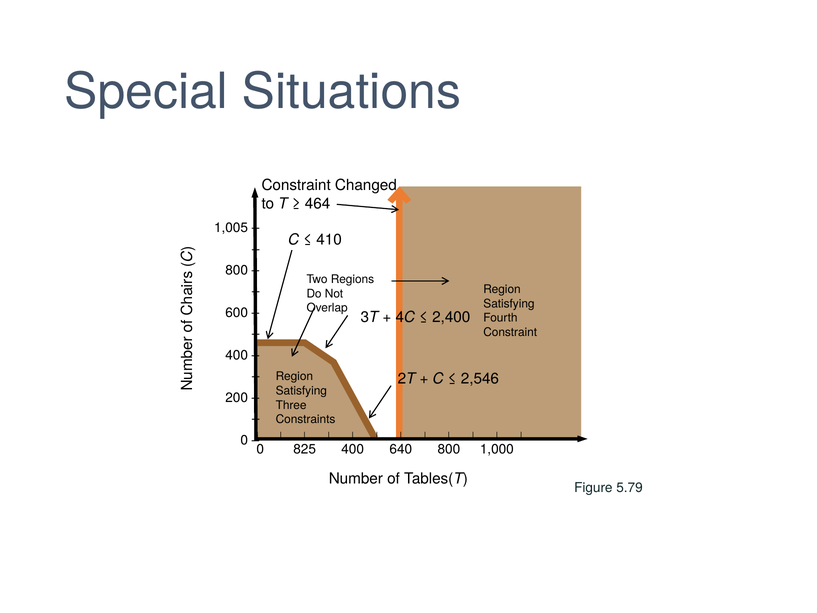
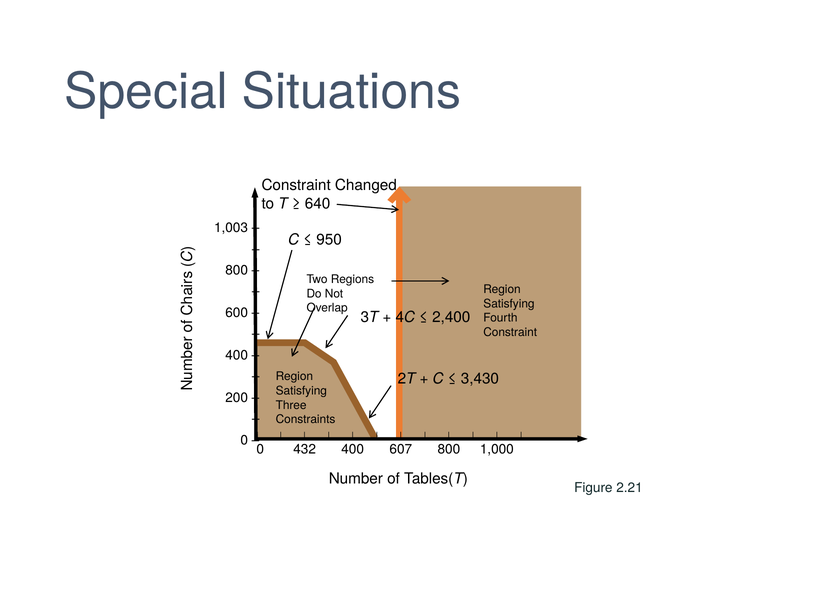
464: 464 -> 640
1,005: 1,005 -> 1,003
410: 410 -> 950
2,546: 2,546 -> 3,430
825: 825 -> 432
640: 640 -> 607
5.79: 5.79 -> 2.21
